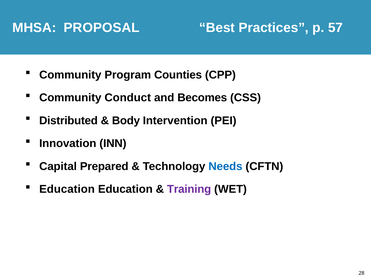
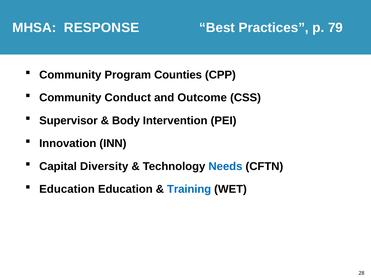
PROPOSAL: PROPOSAL -> RESPONSE
57: 57 -> 79
Becomes: Becomes -> Outcome
Distributed: Distributed -> Supervisor
Prepared: Prepared -> Diversity
Training colour: purple -> blue
